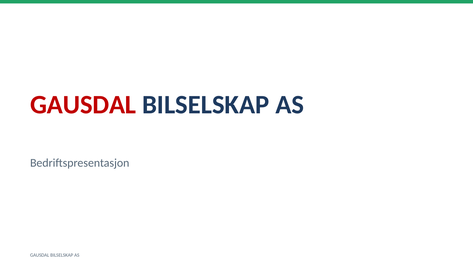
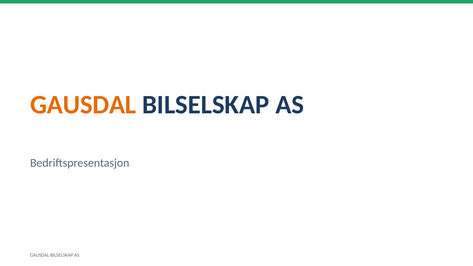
GAUSDAL at (83, 105) colour: red -> orange
